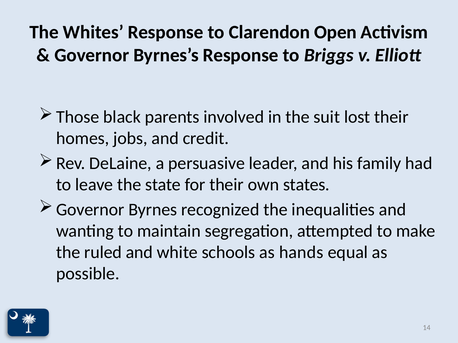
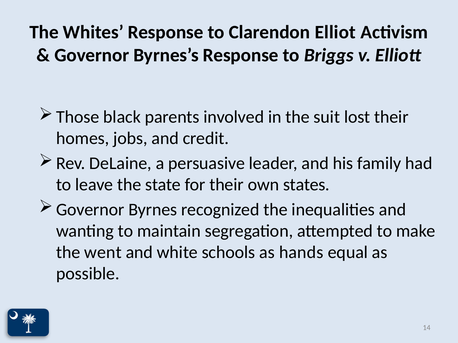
Open: Open -> Elliot
ruled: ruled -> went
